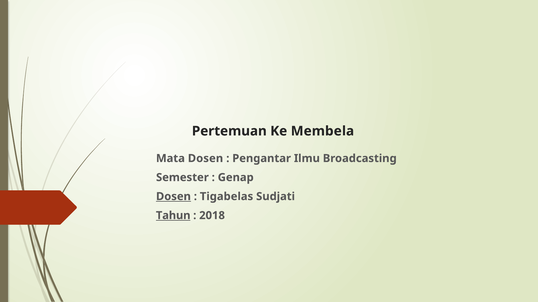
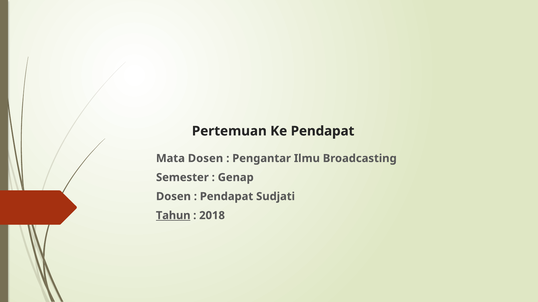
Ke Membela: Membela -> Pendapat
Dosen at (173, 197) underline: present -> none
Tigabelas at (227, 197): Tigabelas -> Pendapat
